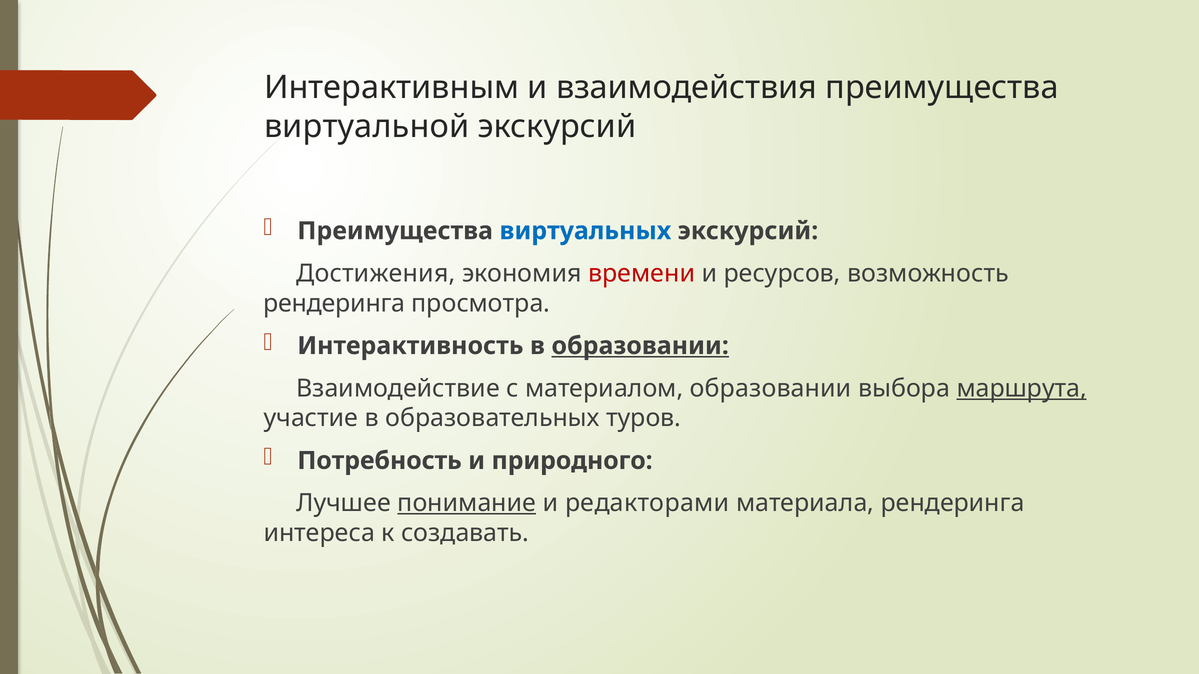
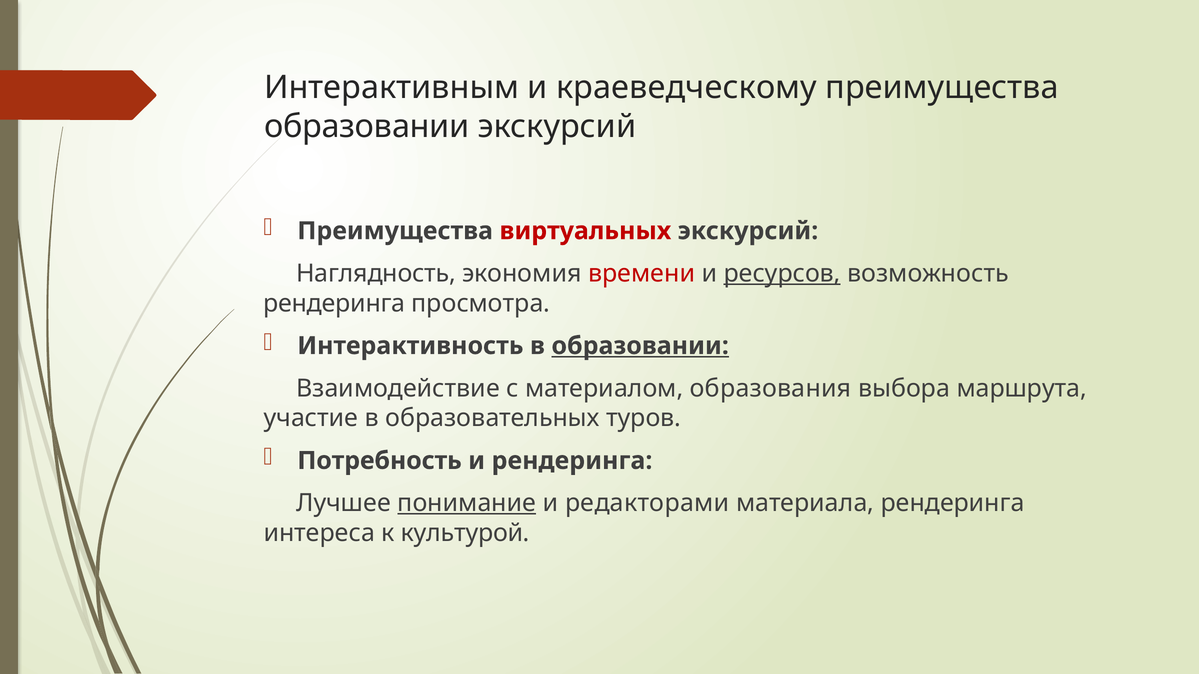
взаимодействия: взаимодействия -> краеведческому
виртуальной at (367, 127): виртуальной -> образовании
виртуальных colour: blue -> red
Достижения: Достижения -> Наглядность
ресурсов underline: none -> present
материалом образовании: образовании -> образования
маршрута underline: present -> none
и природного: природного -> рендеринга
создавать: создавать -> культурой
